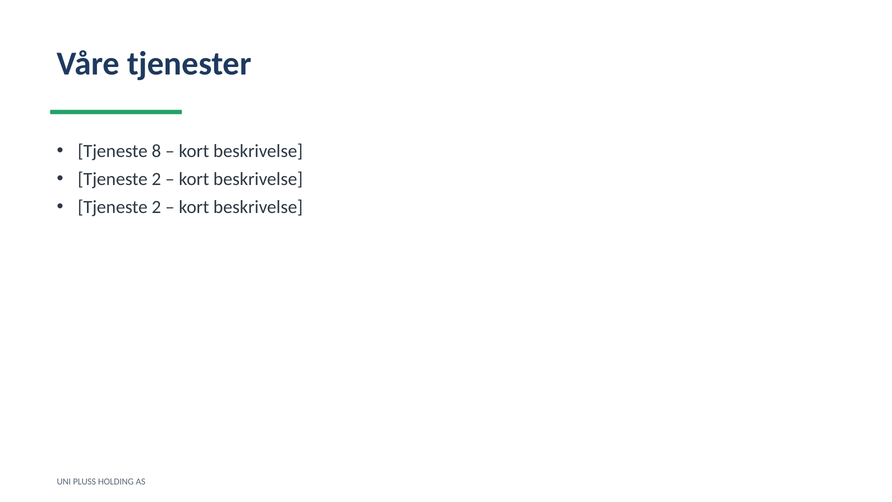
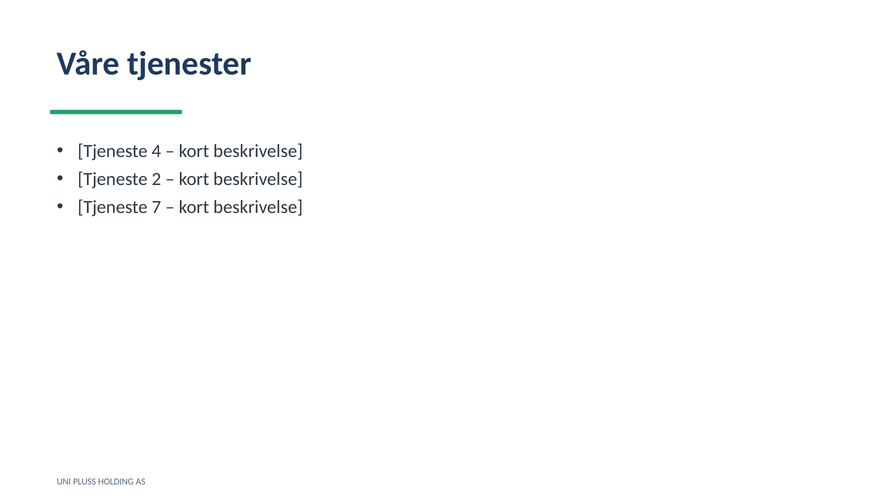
8: 8 -> 4
2 at (156, 207): 2 -> 7
